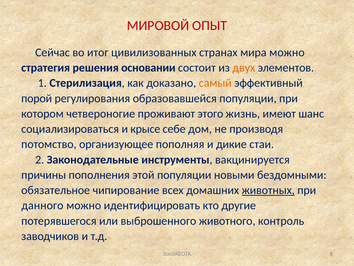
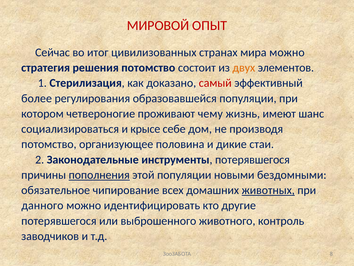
решения основании: основании -> потомство
самый colour: orange -> red
порой: порой -> более
этого: этого -> чему
пополняя: пополняя -> половина
инструменты вакцинируется: вакцинируется -> потерявшегося
пополнения underline: none -> present
